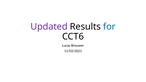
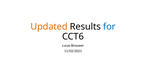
Updated colour: purple -> orange
